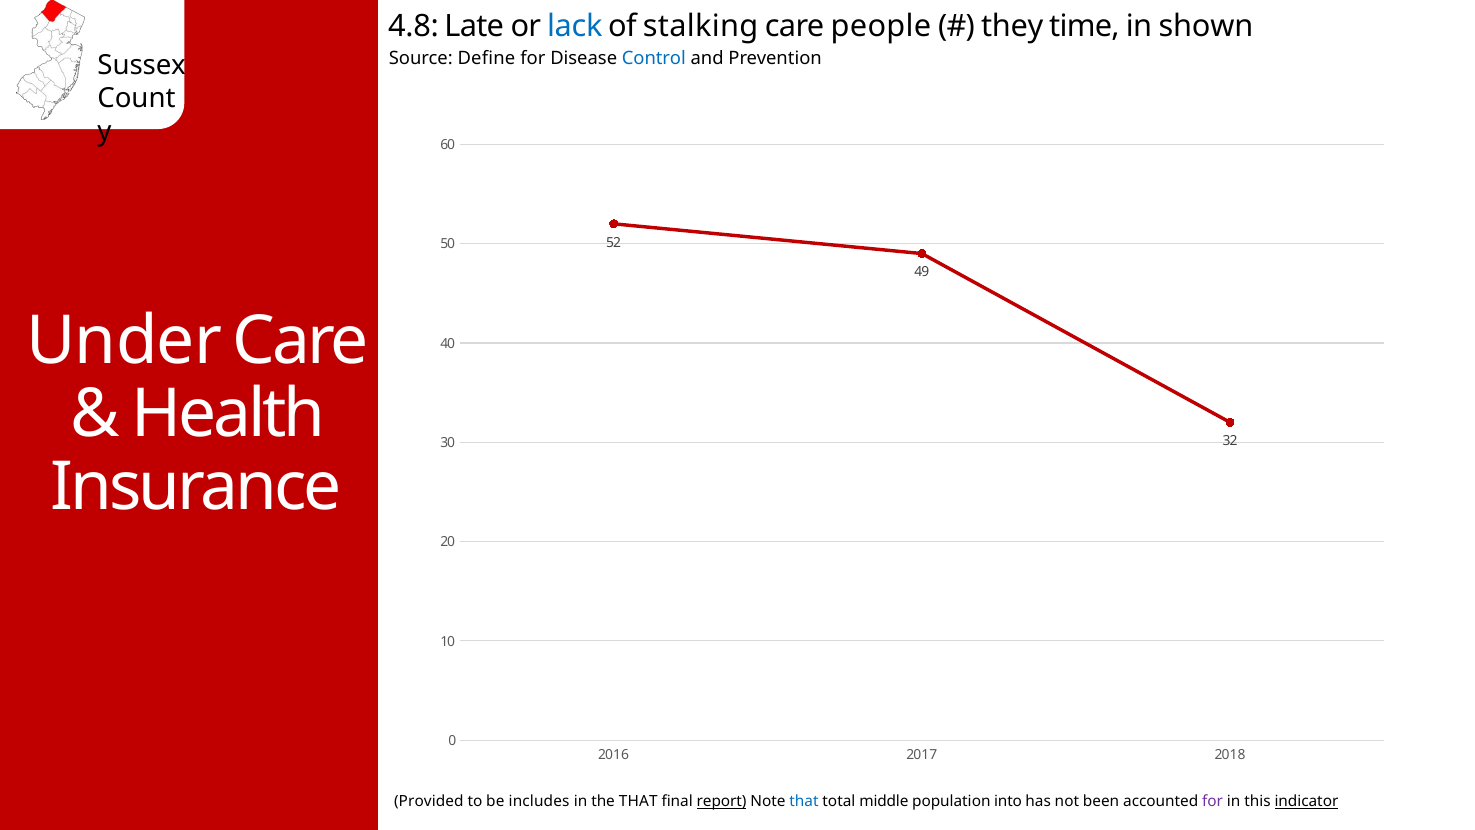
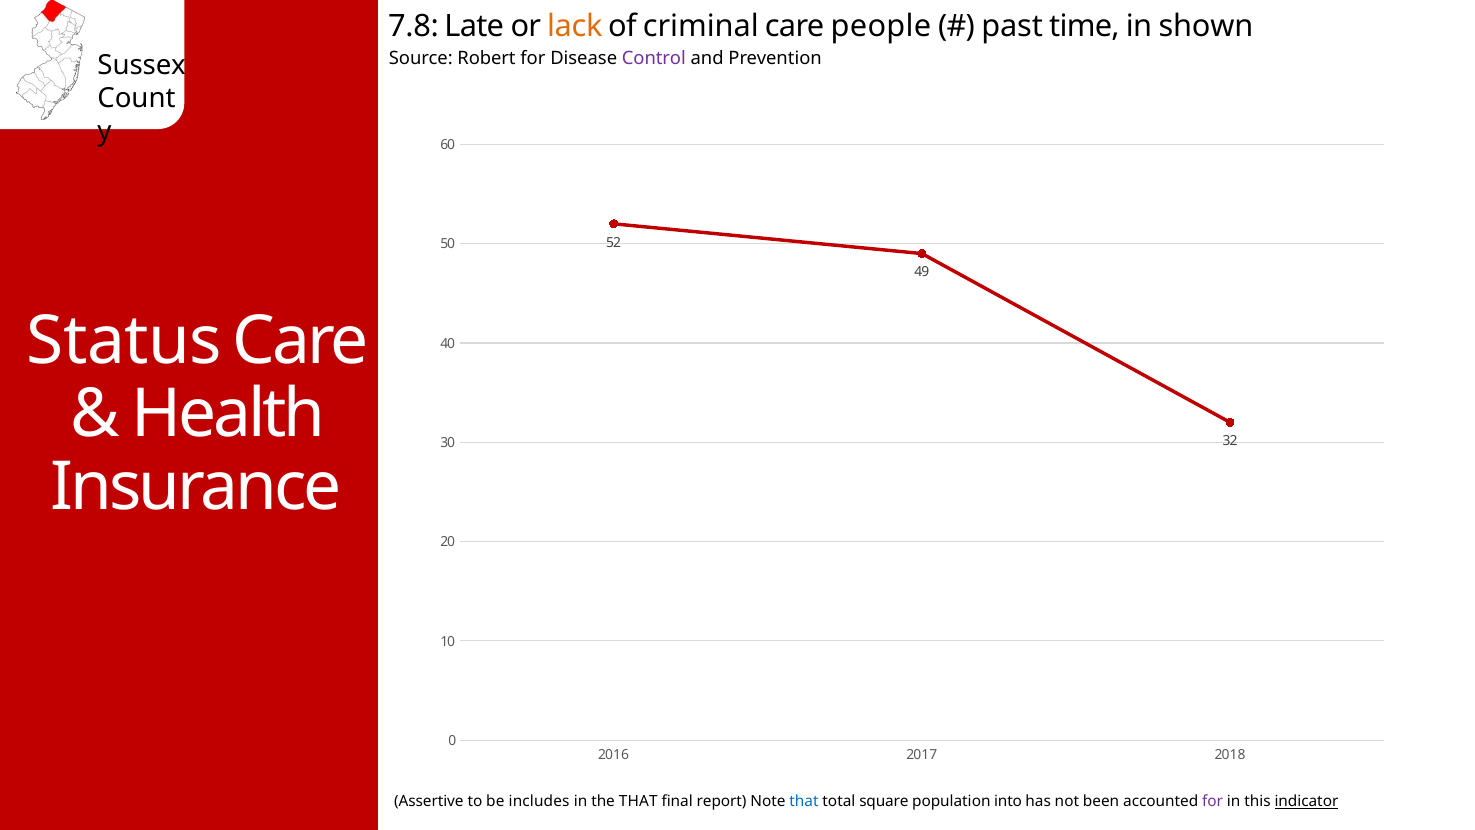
4.8: 4.8 -> 7.8
lack colour: blue -> orange
stalking: stalking -> criminal
they: they -> past
Define: Define -> Robert
Control colour: blue -> purple
Under: Under -> Status
Provided: Provided -> Assertive
report underline: present -> none
middle: middle -> square
